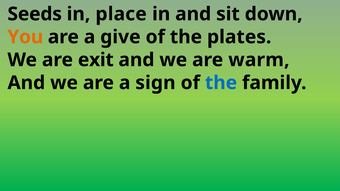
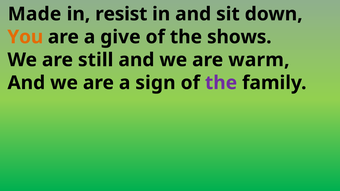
Seeds: Seeds -> Made
place: place -> resist
plates: plates -> shows
exit: exit -> still
the at (221, 83) colour: blue -> purple
